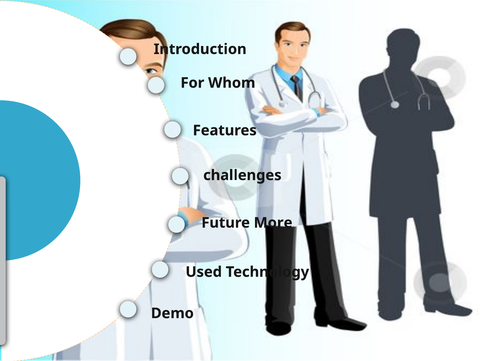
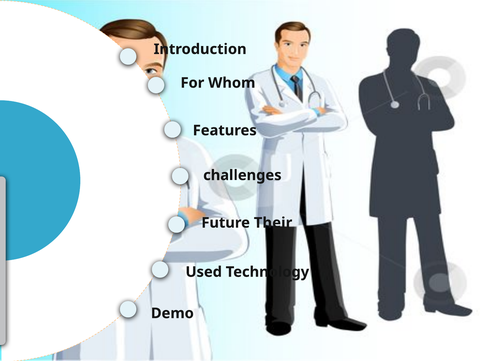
More: More -> Their
